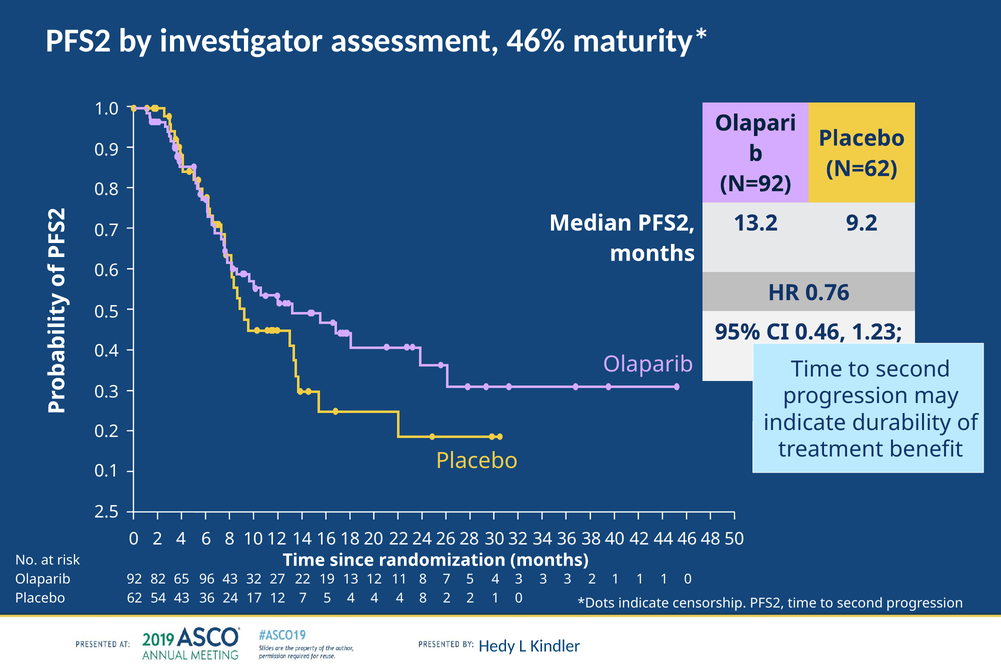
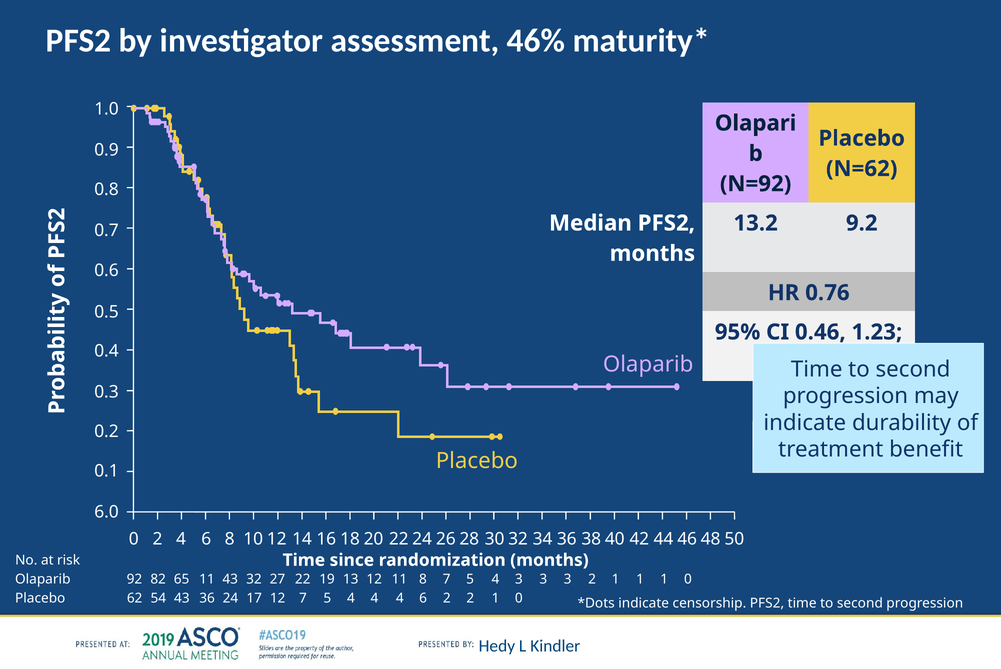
2.5: 2.5 -> 6.0
65 96: 96 -> 11
4 4 8: 8 -> 6
